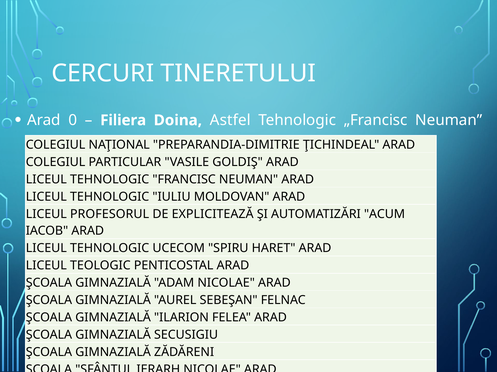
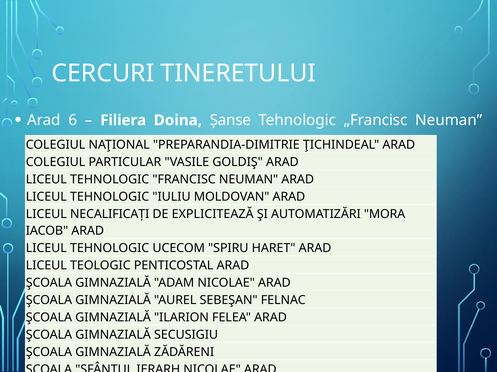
0: 0 -> 6
Astfel: Astfel -> Șanse
PROFESORUL: PROFESORUL -> NECALIFICAȚI
ACUM: ACUM -> MORA
